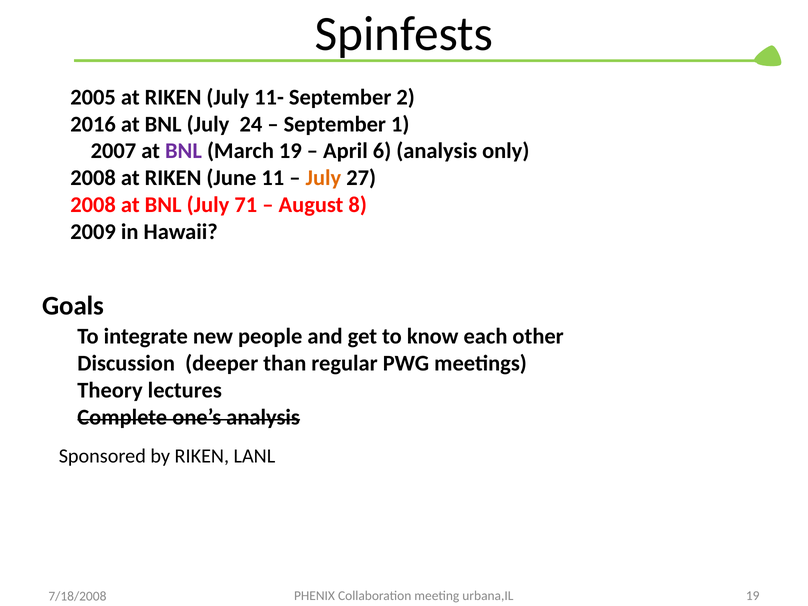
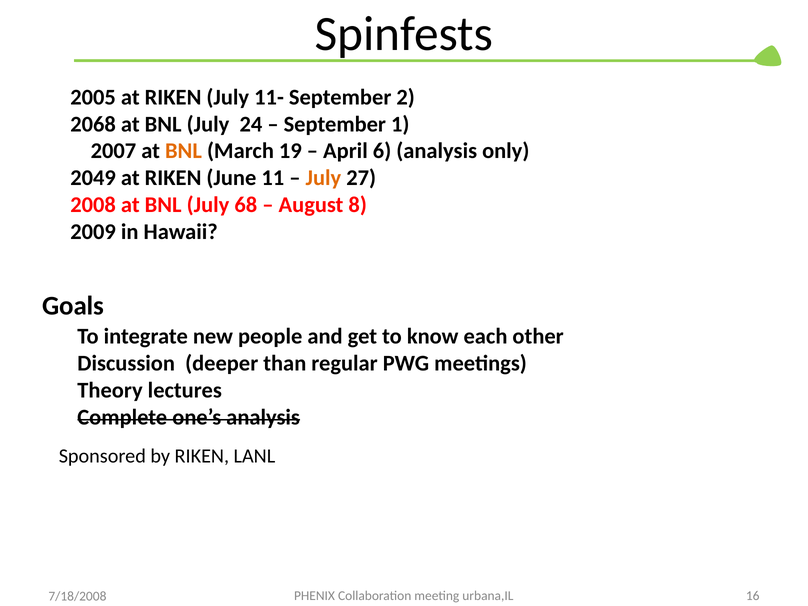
2016: 2016 -> 2068
BNL at (183, 151) colour: purple -> orange
2008 at (93, 178): 2008 -> 2049
71: 71 -> 68
urbana,IL 19: 19 -> 16
